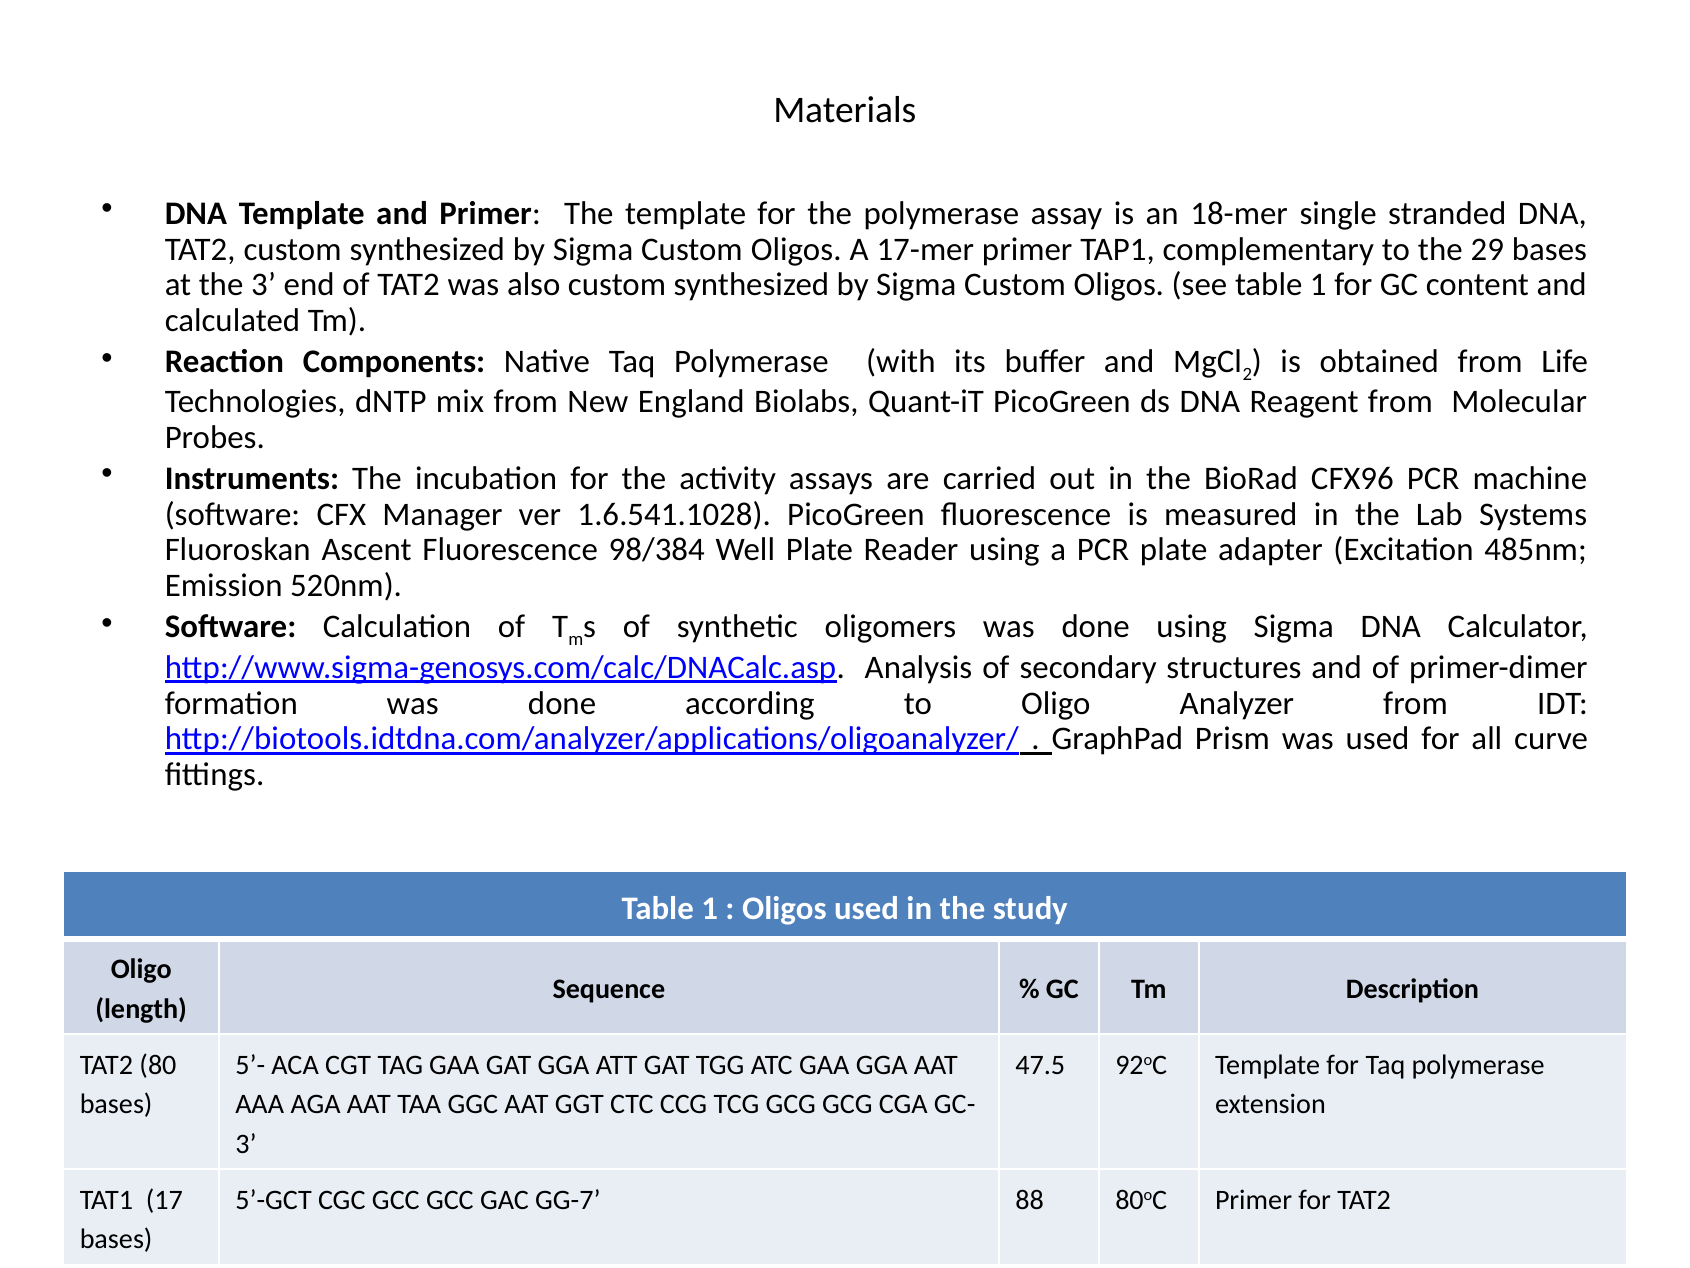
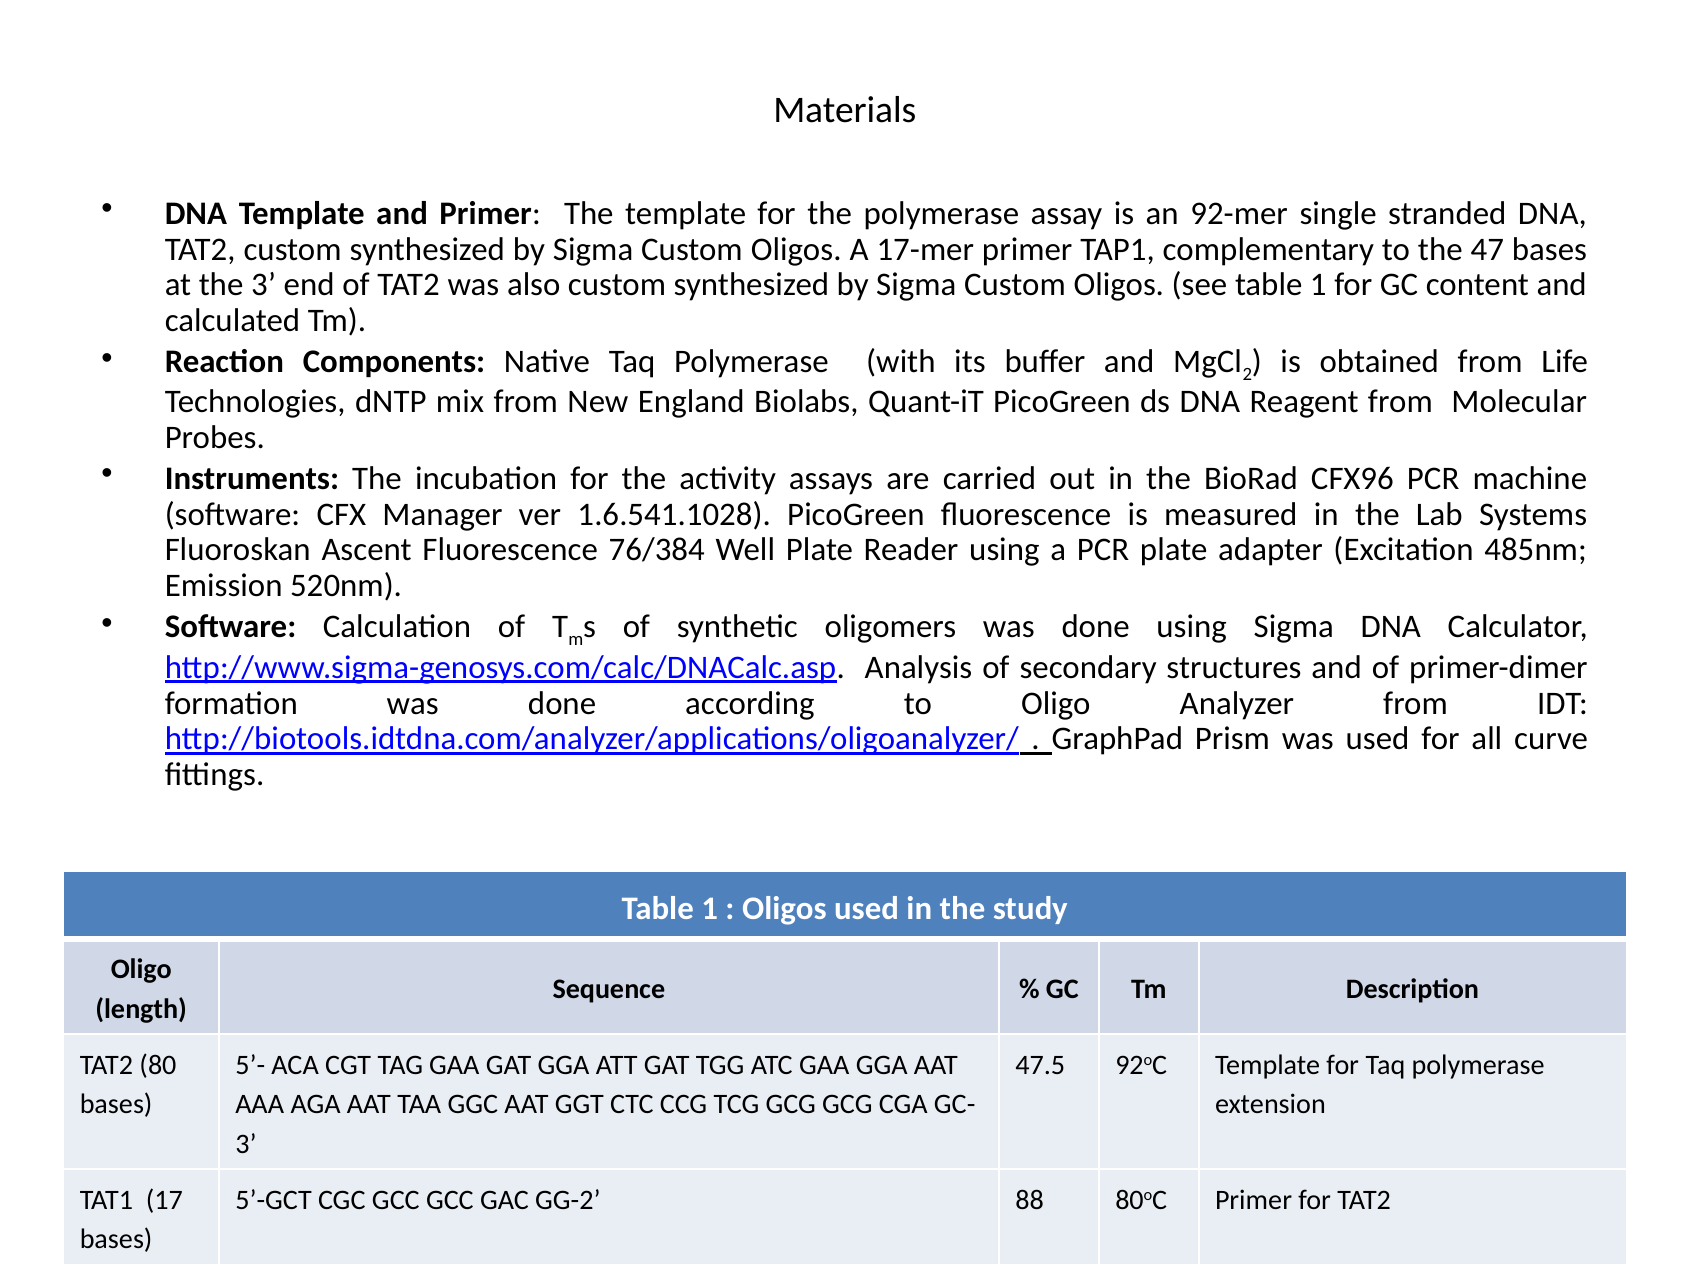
18-mer: 18-mer -> 92-mer
29: 29 -> 47
98/384: 98/384 -> 76/384
GG-7: GG-7 -> GG-2
